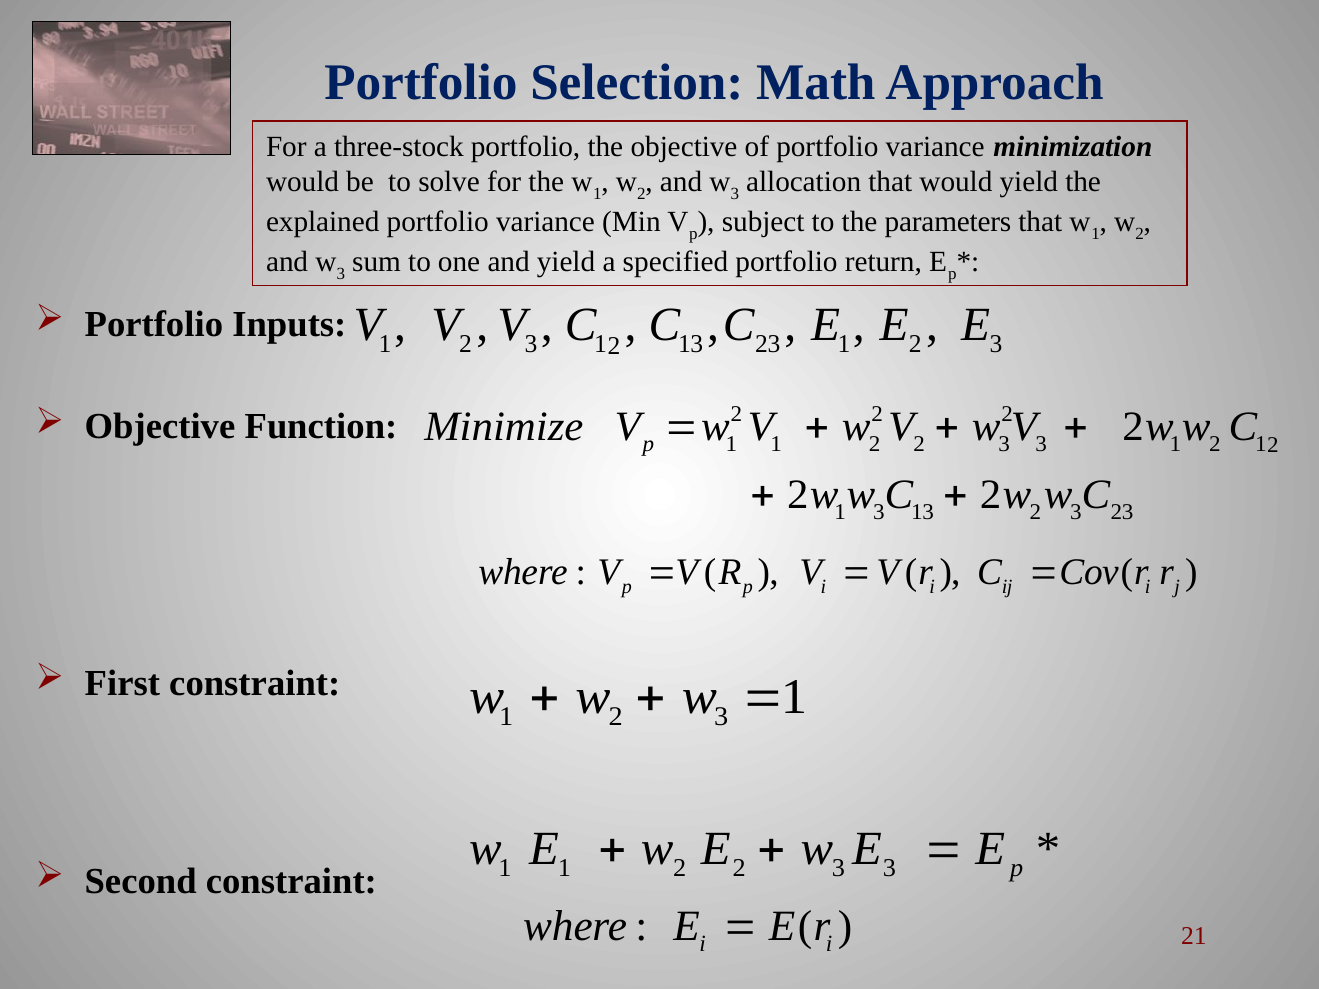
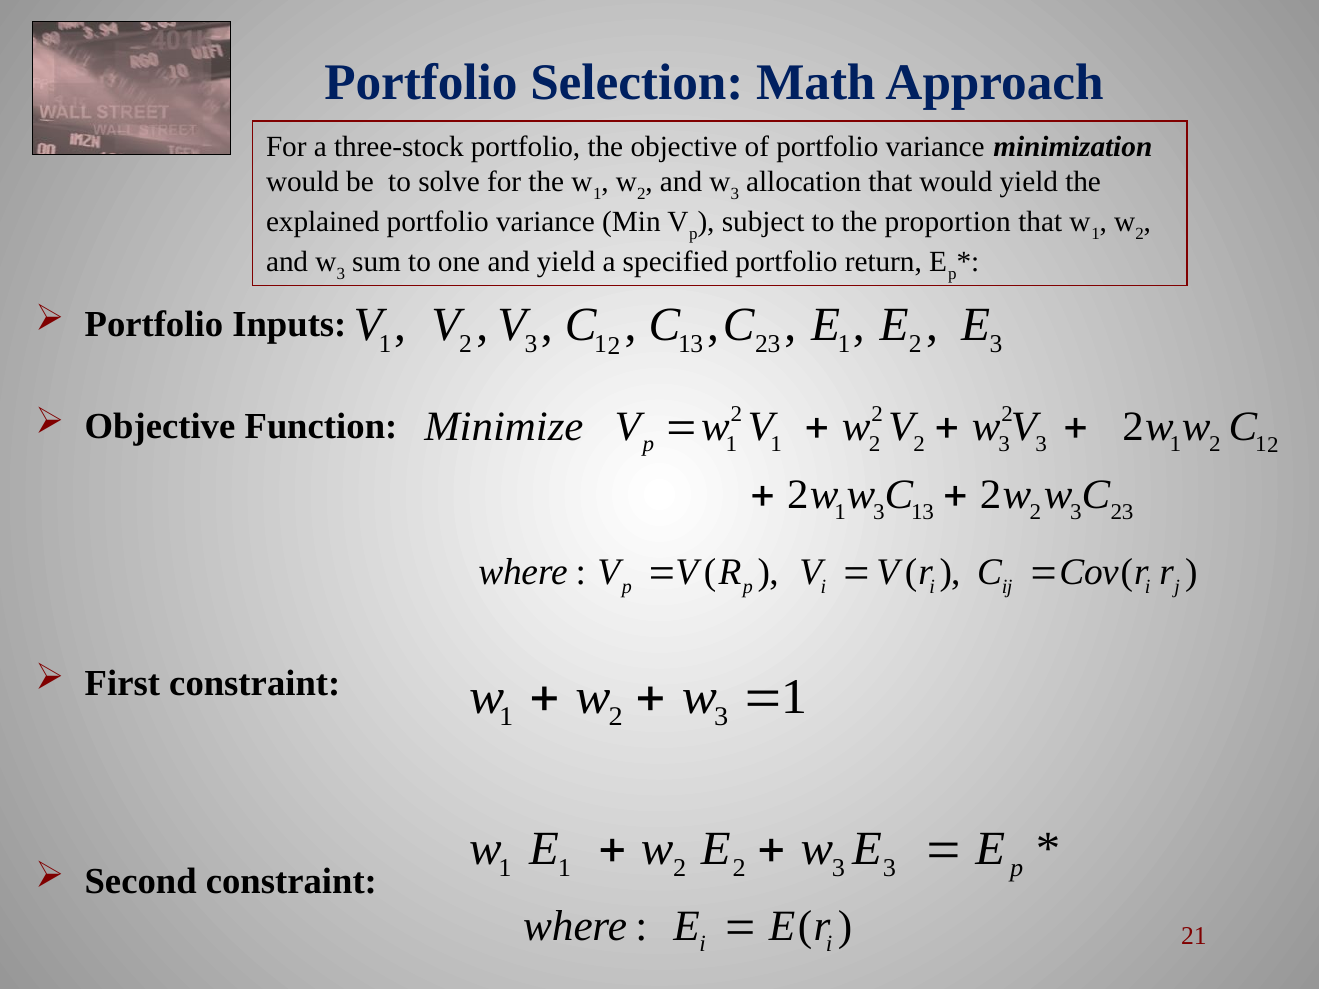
parameters: parameters -> proportion
